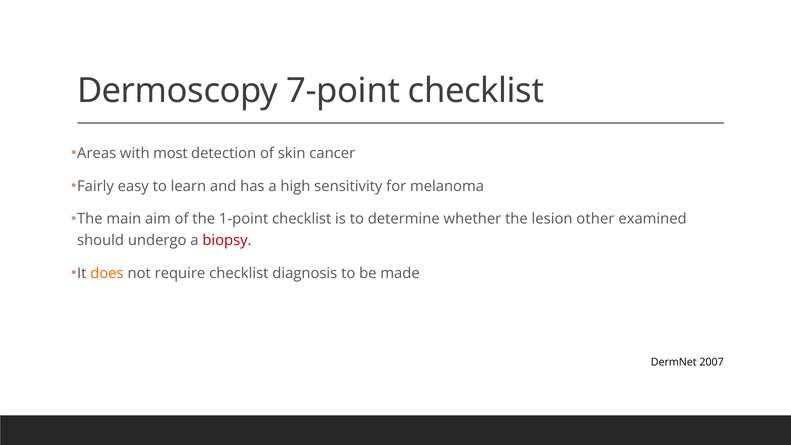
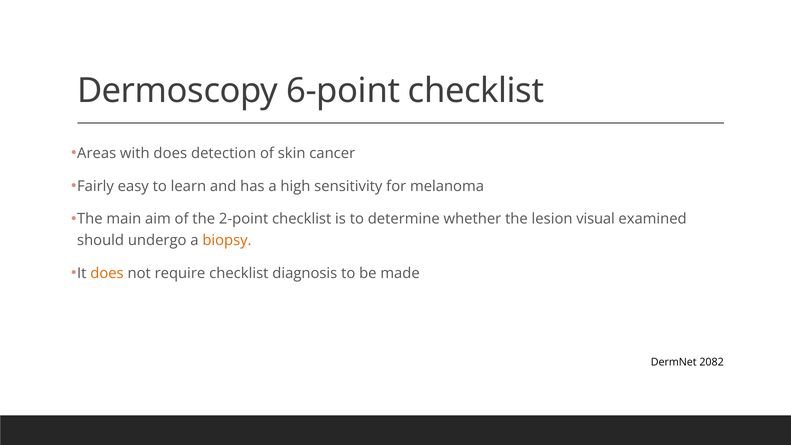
7-point: 7-point -> 6-point
with most: most -> does
1-point: 1-point -> 2-point
other: other -> visual
biopsy colour: red -> orange
2007: 2007 -> 2082
